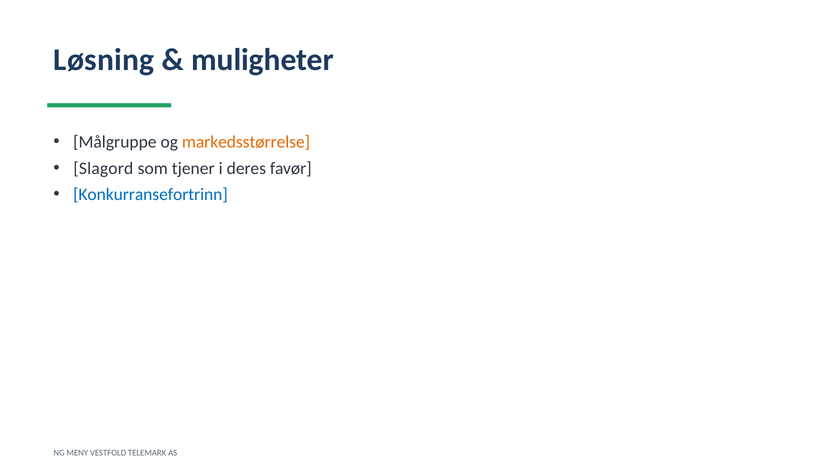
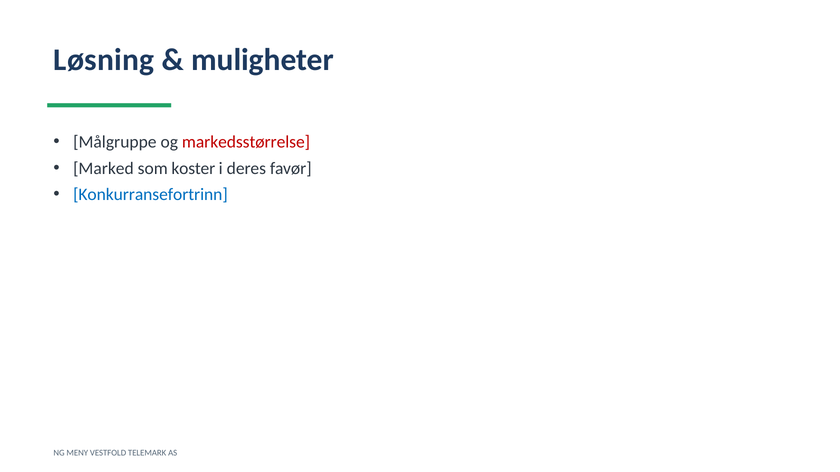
markedsstørrelse colour: orange -> red
Slagord: Slagord -> Marked
tjener: tjener -> koster
